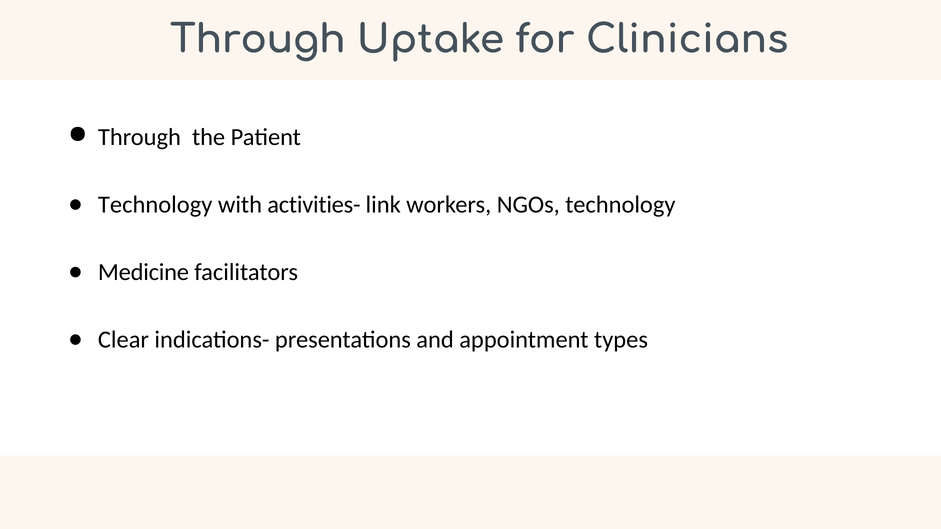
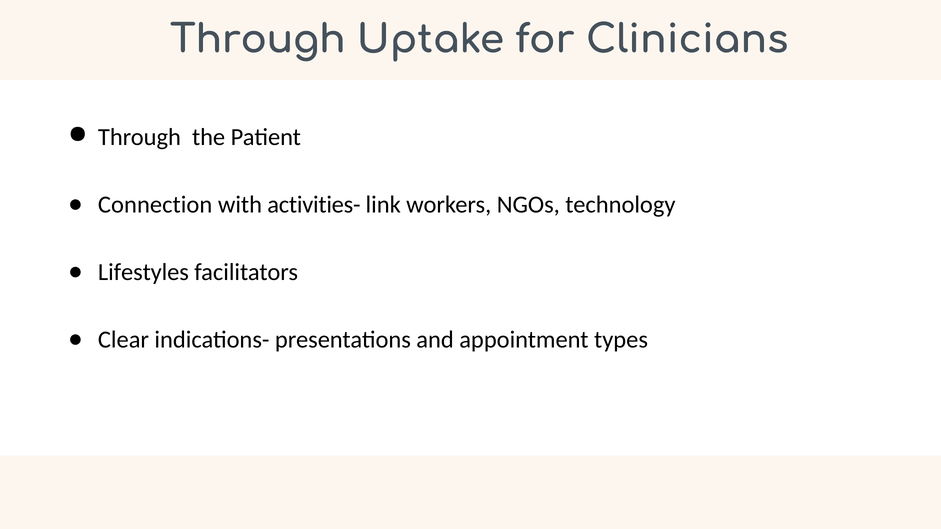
Technology at (155, 205): Technology -> Connection
Medicine: Medicine -> Lifestyles
